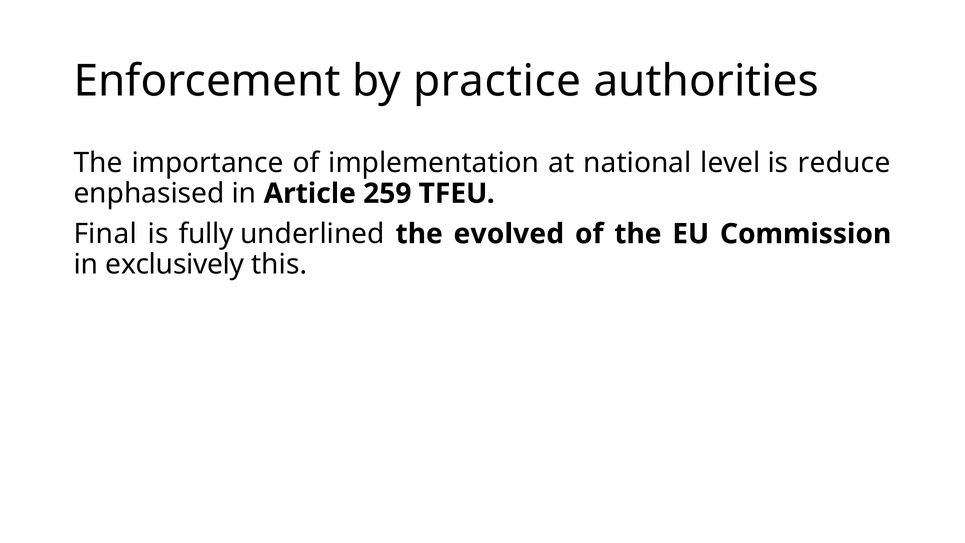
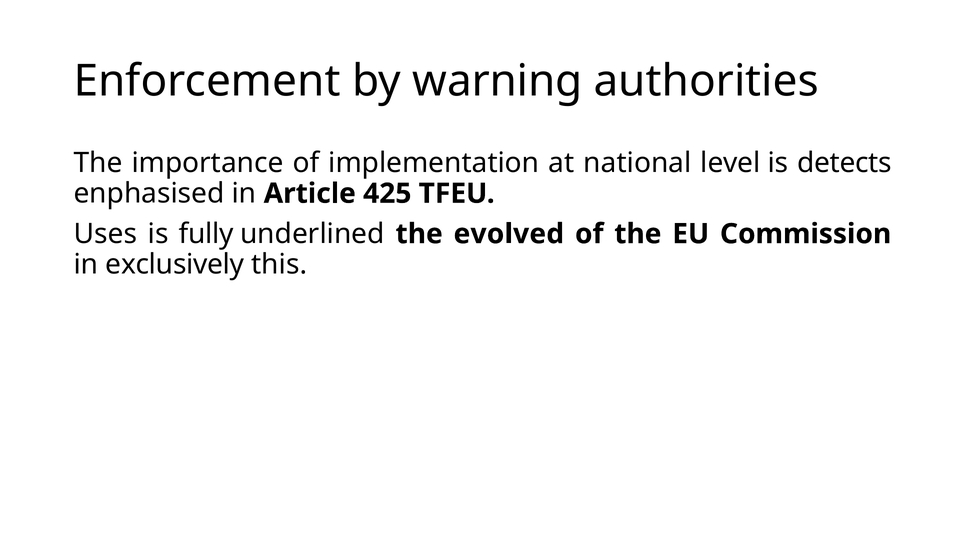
practice: practice -> warning
reduce: reduce -> detects
259: 259 -> 425
Final: Final -> Uses
